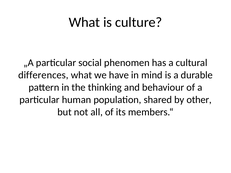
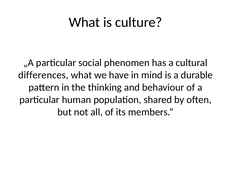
other: other -> often
